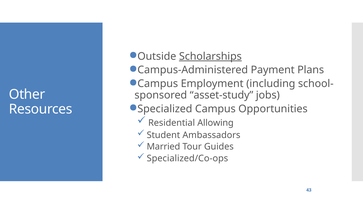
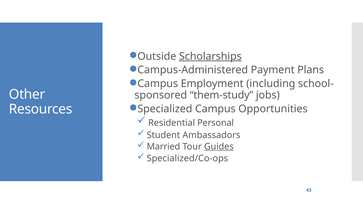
asset-study: asset-study -> them-study
Allowing: Allowing -> Personal
Guides underline: none -> present
